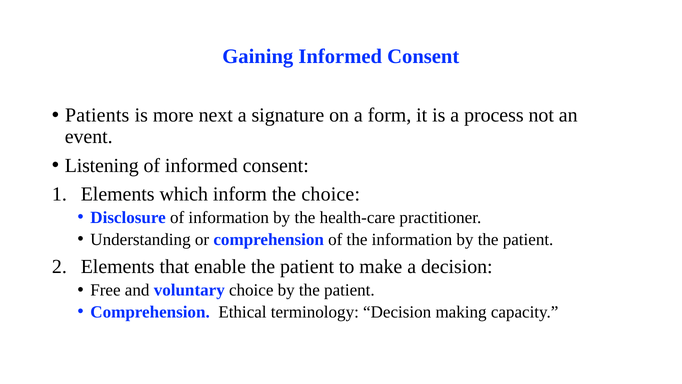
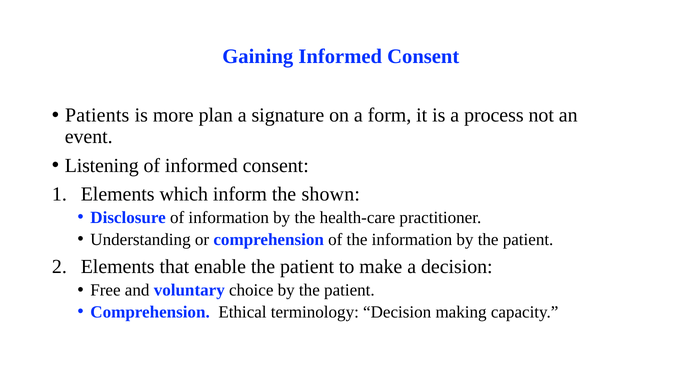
next: next -> plan
the choice: choice -> shown
